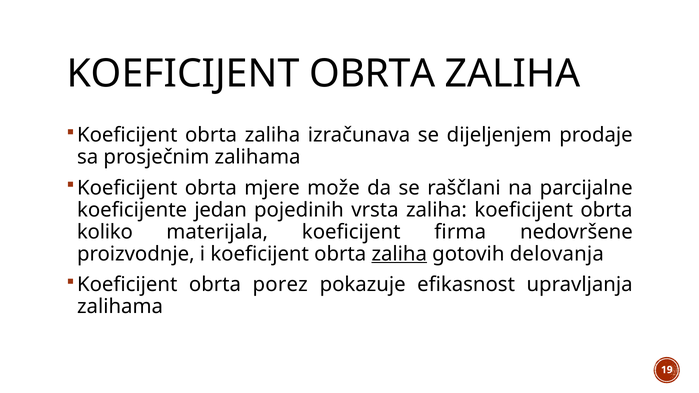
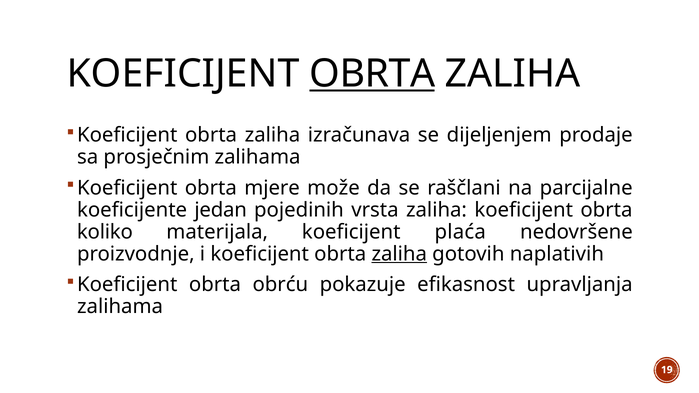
OBRTA at (372, 74) underline: none -> present
firma: firma -> plaća
delovanja: delovanja -> naplativih
porez: porez -> obrću
